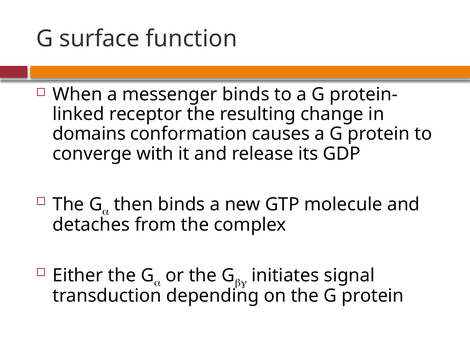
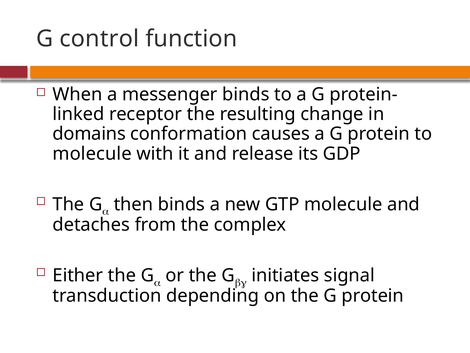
surface: surface -> control
converge at (92, 153): converge -> molecule
